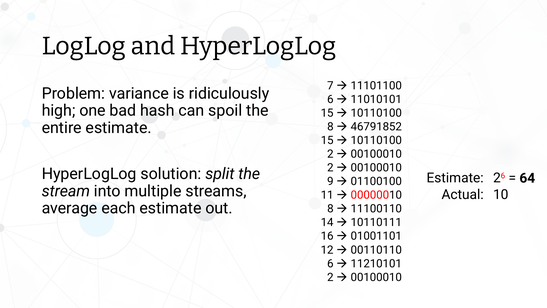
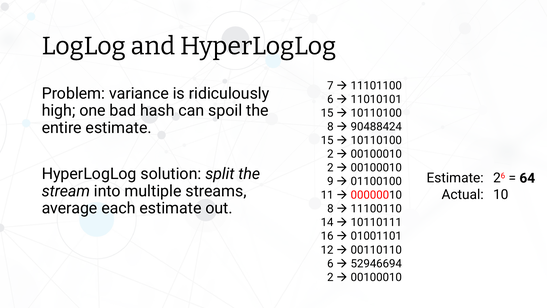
46791852: 46791852 -> 90488424
11210101: 11210101 -> 52946694
